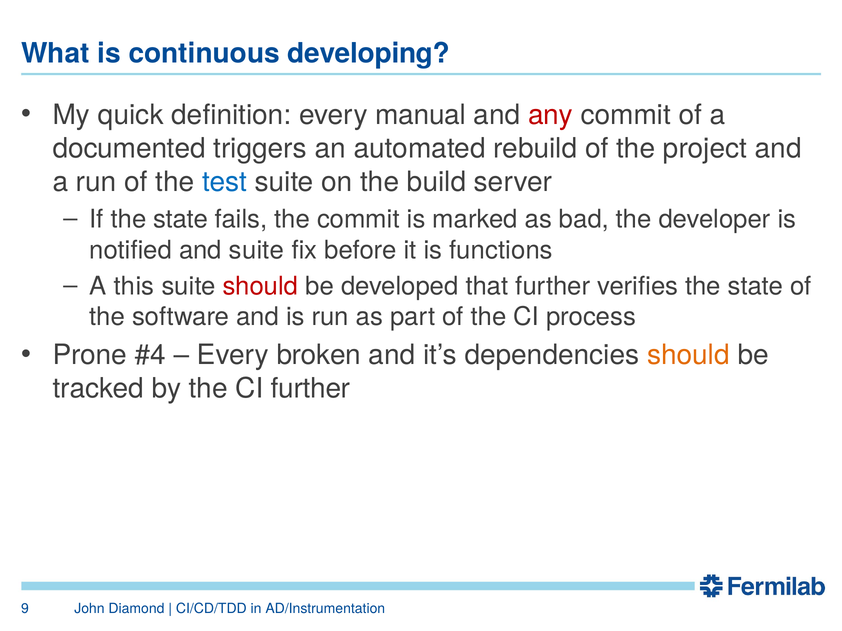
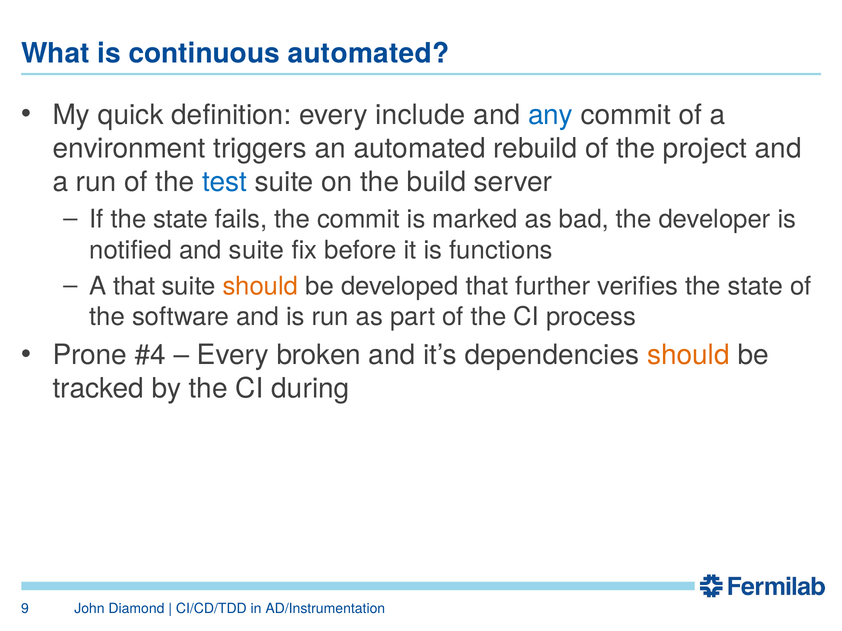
continuous developing: developing -> automated
manual: manual -> include
any colour: red -> blue
documented: documented -> environment
A this: this -> that
should at (260, 286) colour: red -> orange
CI further: further -> during
